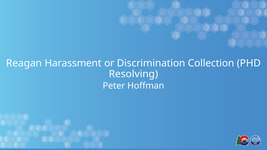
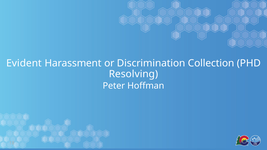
Reagan: Reagan -> Evident
